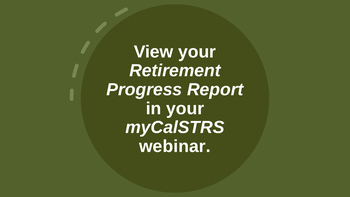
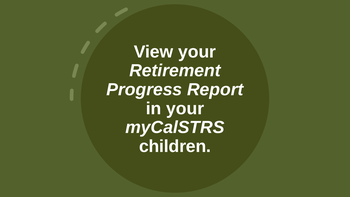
webinar: webinar -> children
